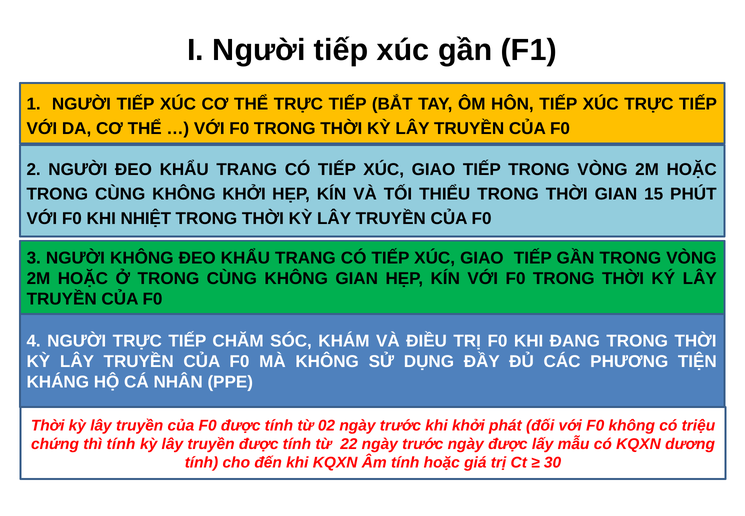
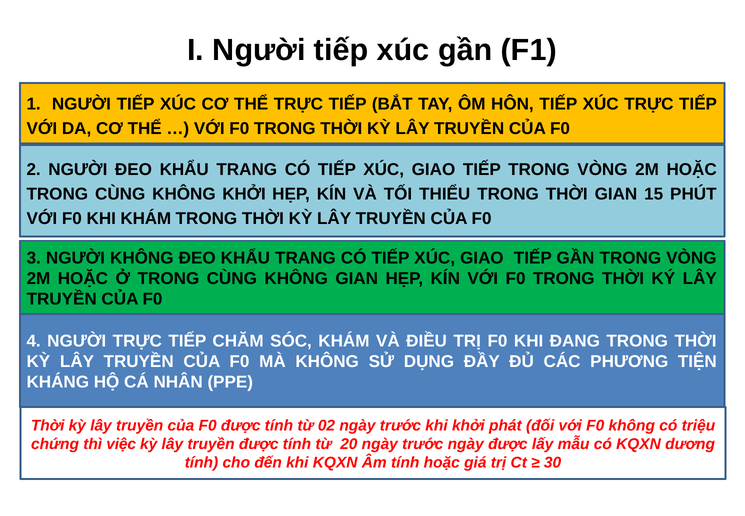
KHI NHIỆT: NHIỆT -> KHÁM
thì tính: tính -> việc
22: 22 -> 20
